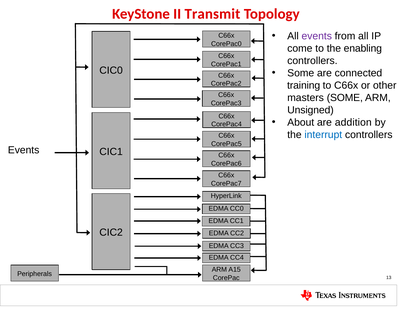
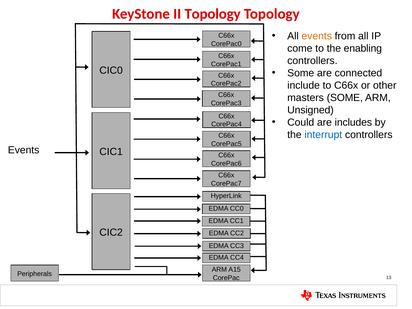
II Transmit: Transmit -> Topology
events at (317, 36) colour: purple -> orange
training: training -> include
About: About -> Could
addition: addition -> includes
